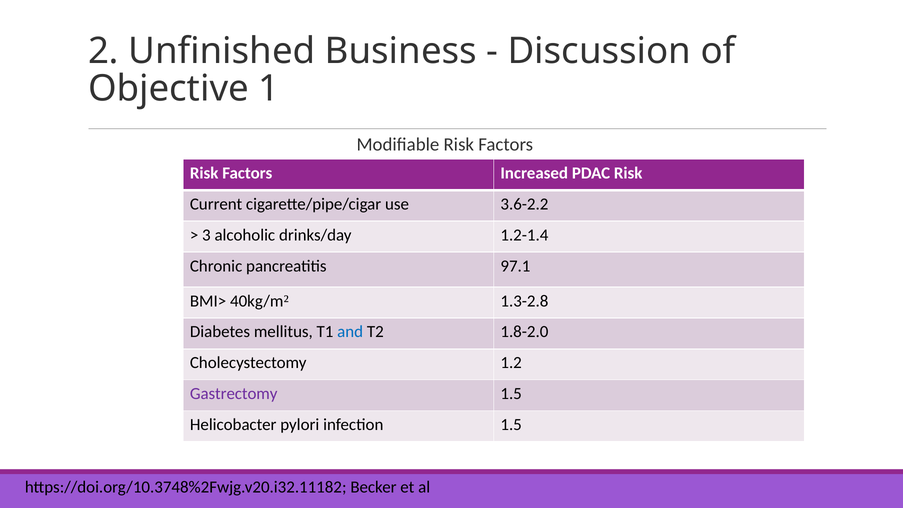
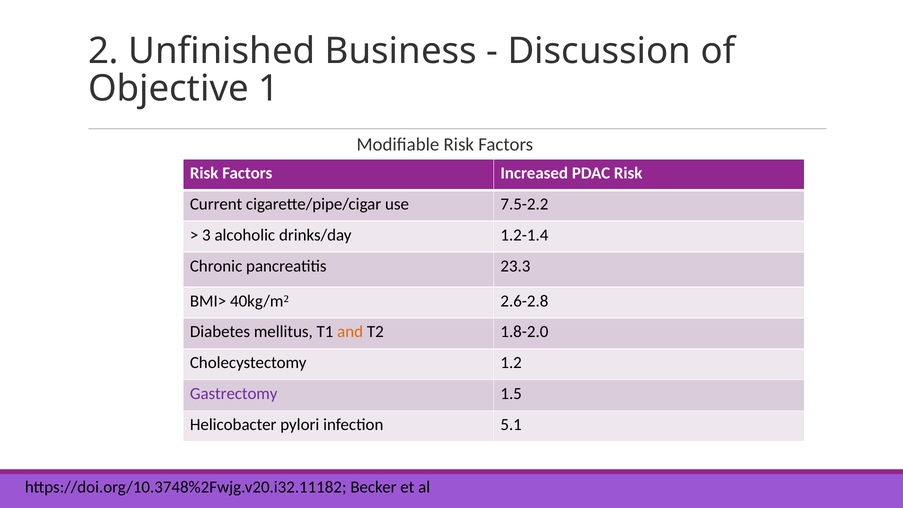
3.6-2.2: 3.6-2.2 -> 7.5-2.2
97.1: 97.1 -> 23.3
1.3-2.8: 1.3-2.8 -> 2.6-2.8
and colour: blue -> orange
infection 1.5: 1.5 -> 5.1
